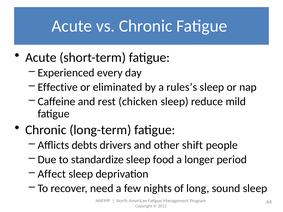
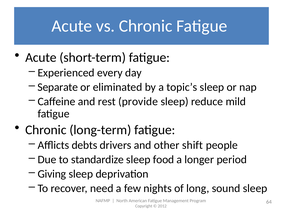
Effective: Effective -> Separate
rules’s: rules’s -> topic’s
chicken: chicken -> provide
Affect: Affect -> Giving
